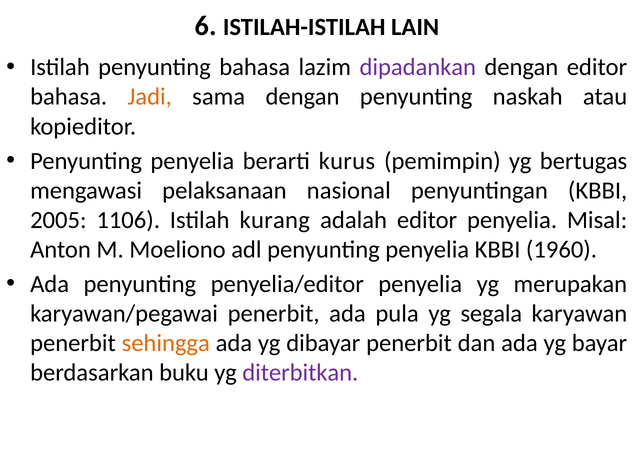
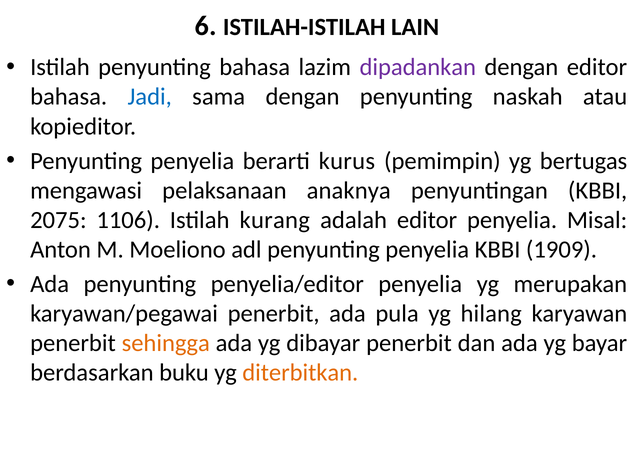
Jadi colour: orange -> blue
nasional: nasional -> anaknya
2005: 2005 -> 2075
1960: 1960 -> 1909
segala: segala -> hilang
diterbitkan colour: purple -> orange
